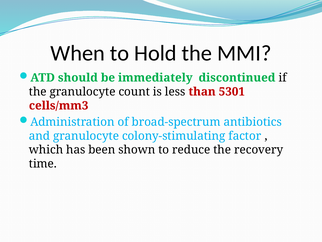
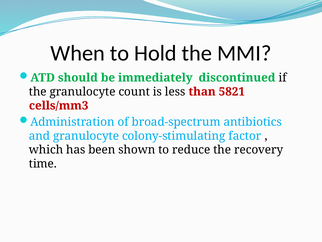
5301: 5301 -> 5821
